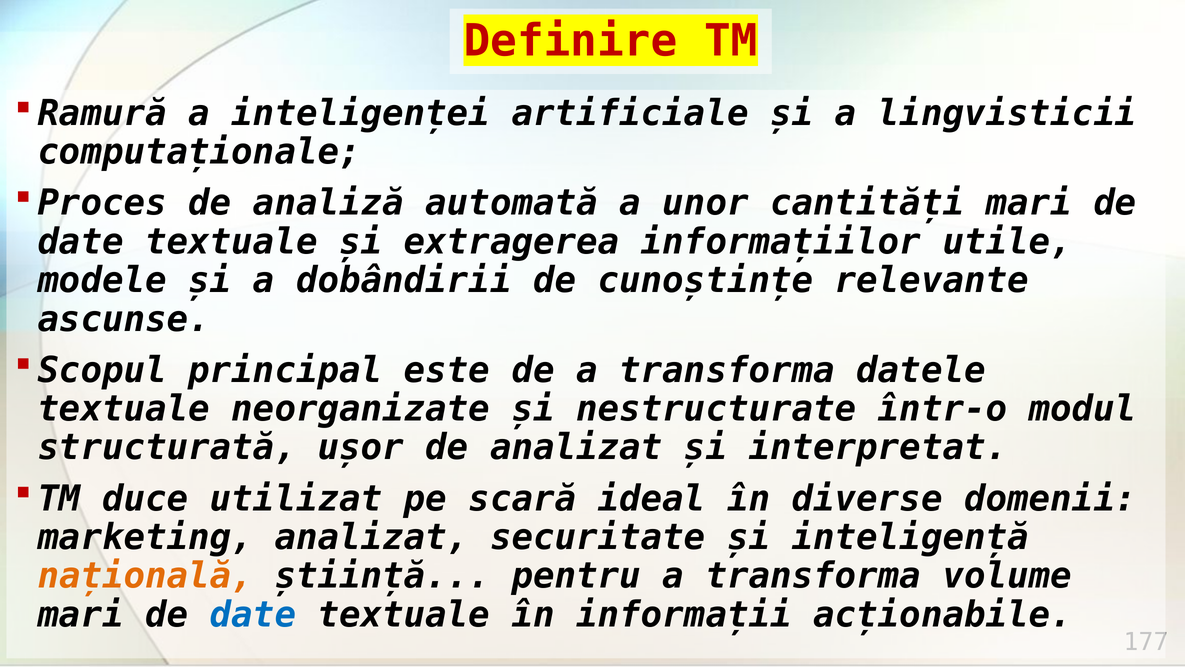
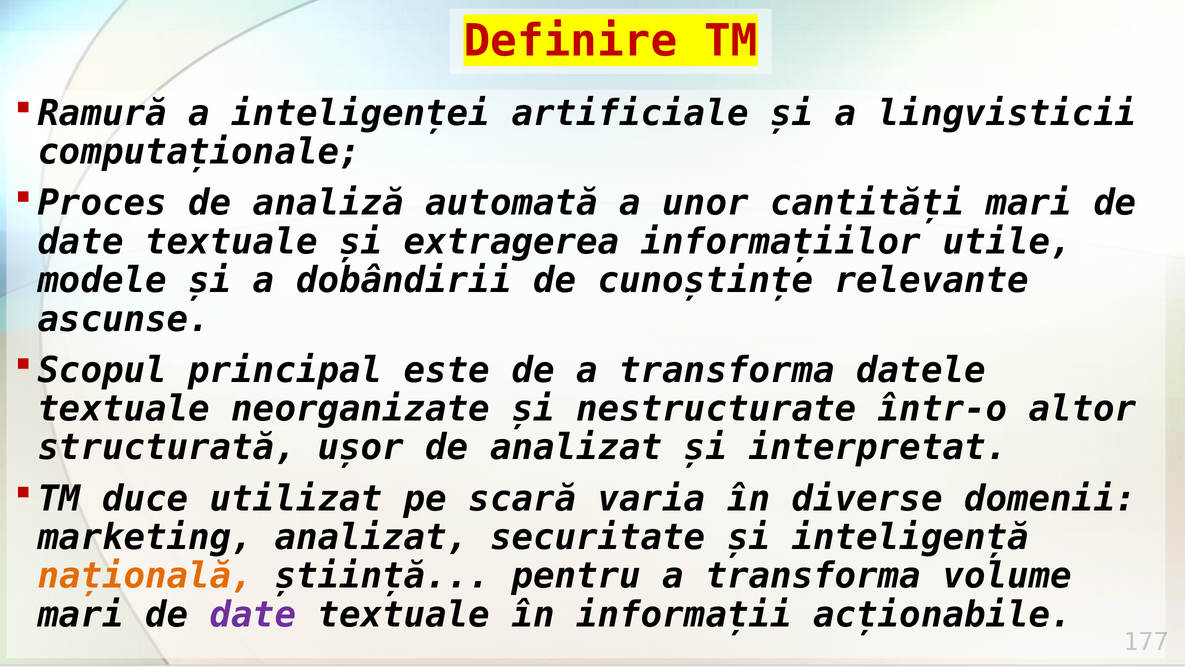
modul: modul -> altor
ideal: ideal -> varia
date at (253, 614) colour: blue -> purple
